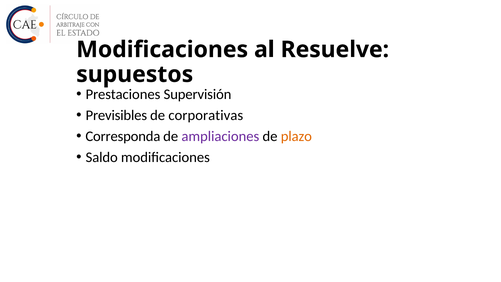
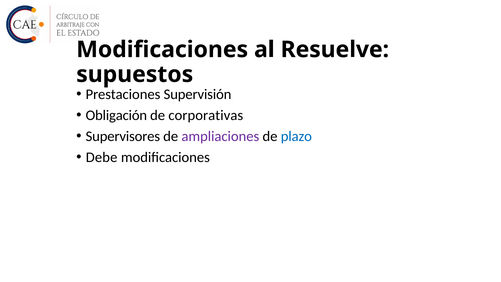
Previsibles: Previsibles -> Obligación
Corresponda: Corresponda -> Supervisores
plazo colour: orange -> blue
Saldo: Saldo -> Debe
